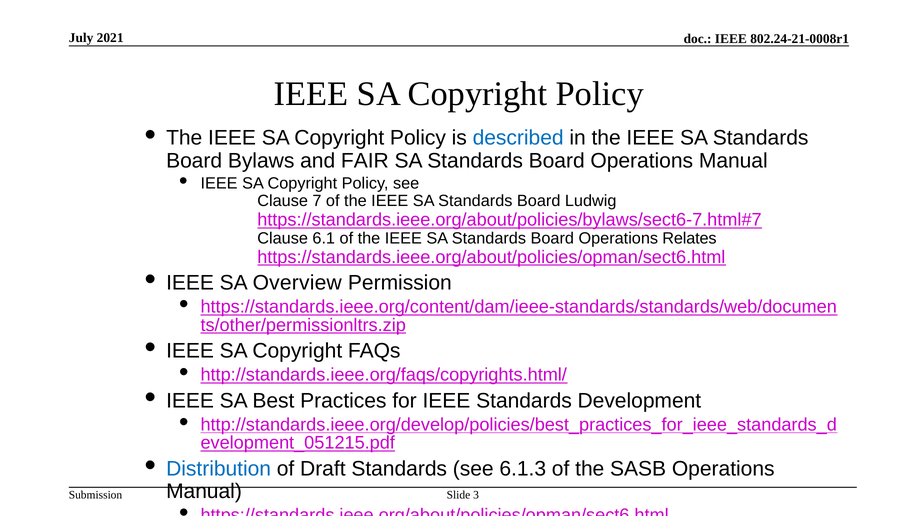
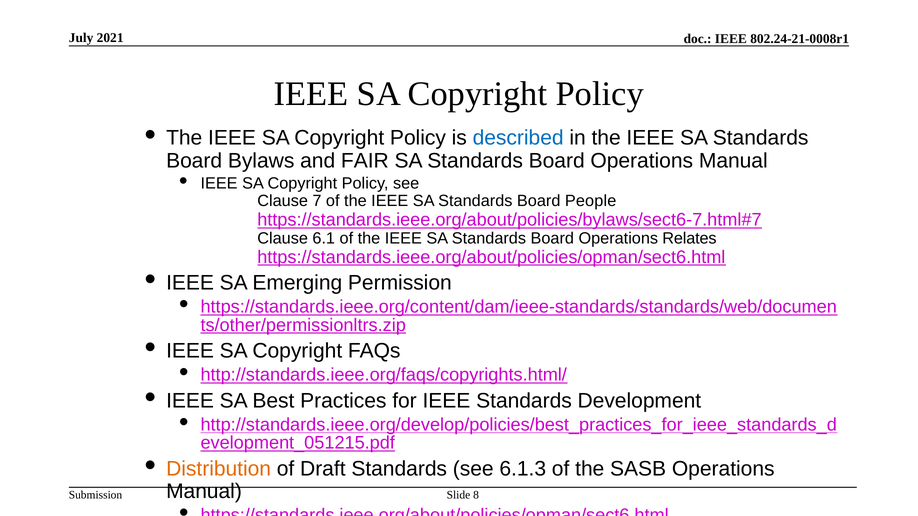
Ludwig: Ludwig -> People
Overview: Overview -> Emerging
Distribution colour: blue -> orange
3: 3 -> 8
